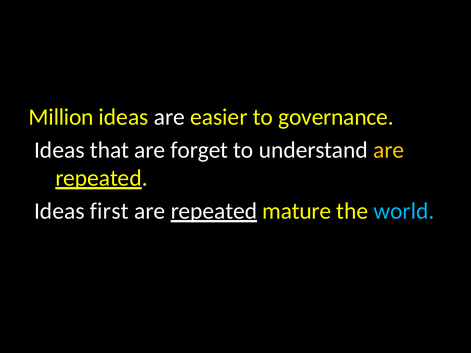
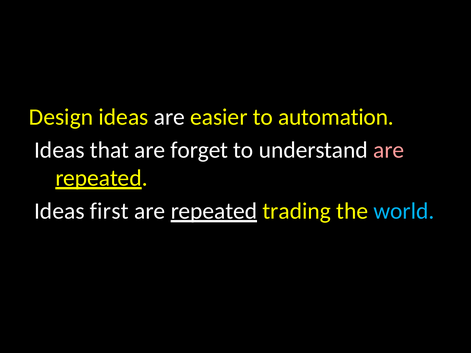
Million: Million -> Design
governance: governance -> automation
are at (389, 150) colour: yellow -> pink
mature: mature -> trading
